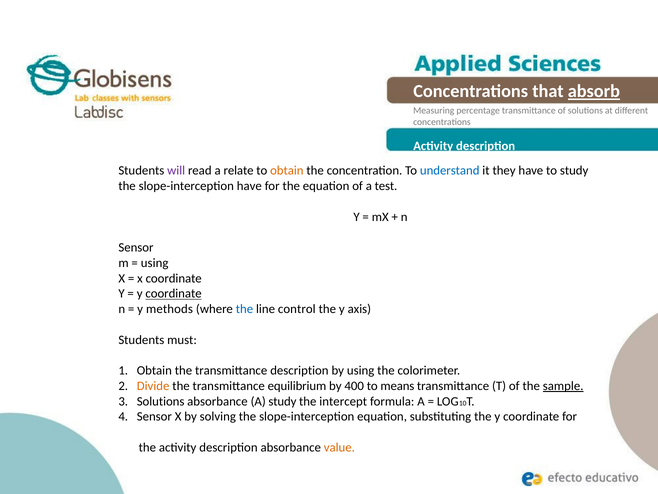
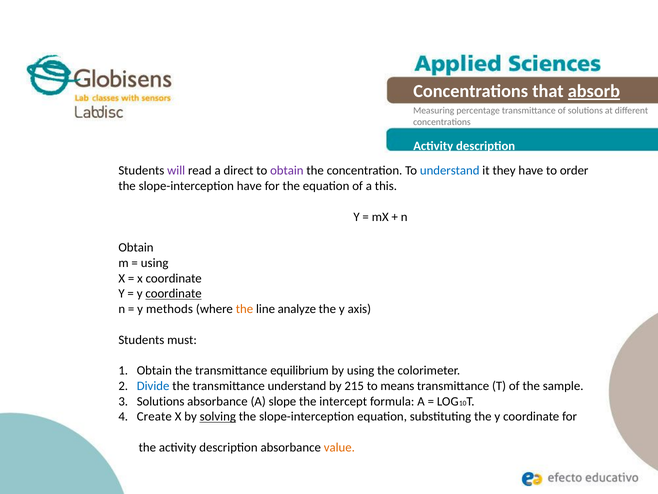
relate: relate -> direct
obtain at (287, 170) colour: orange -> purple
to study: study -> order
test: test -> this
Sensor at (136, 247): Sensor -> Obtain
the at (244, 309) colour: blue -> orange
control: control -> analyze
transmittance description: description -> equilibrium
Divide colour: orange -> blue
transmittance equilibrium: equilibrium -> understand
400: 400 -> 215
sample underline: present -> none
A study: study -> slope
4 Sensor: Sensor -> Create
solving underline: none -> present
